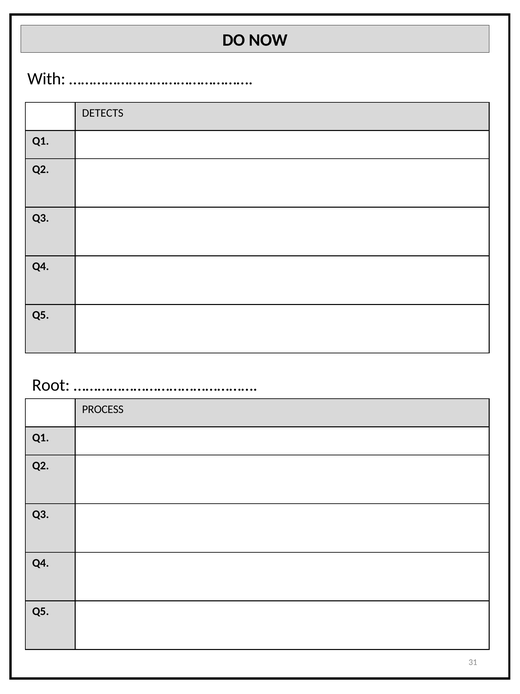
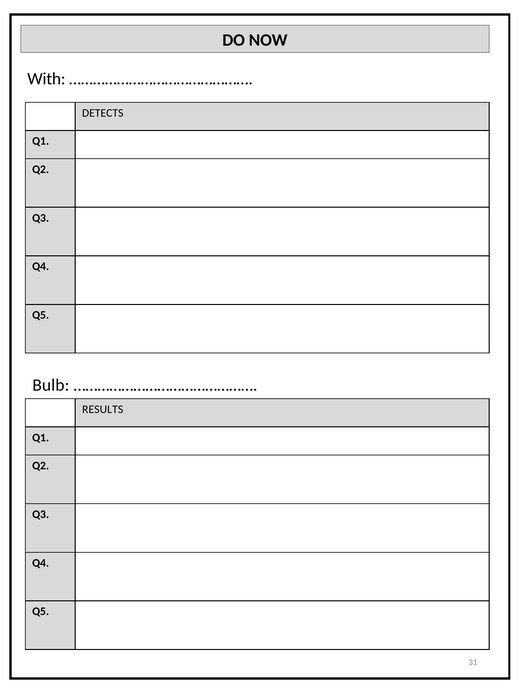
Root: Root -> Bulb
PROCESS: PROCESS -> RESULTS
